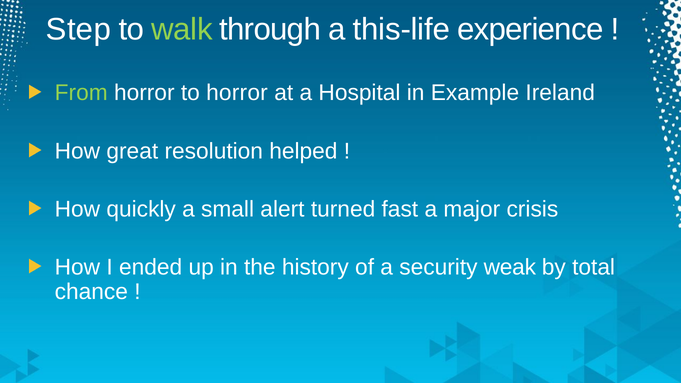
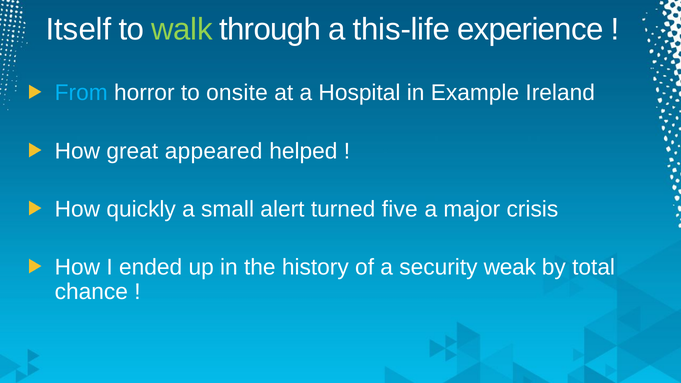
Step: Step -> Itself
From colour: light green -> light blue
to horror: horror -> onsite
resolution: resolution -> appeared
fast: fast -> five
